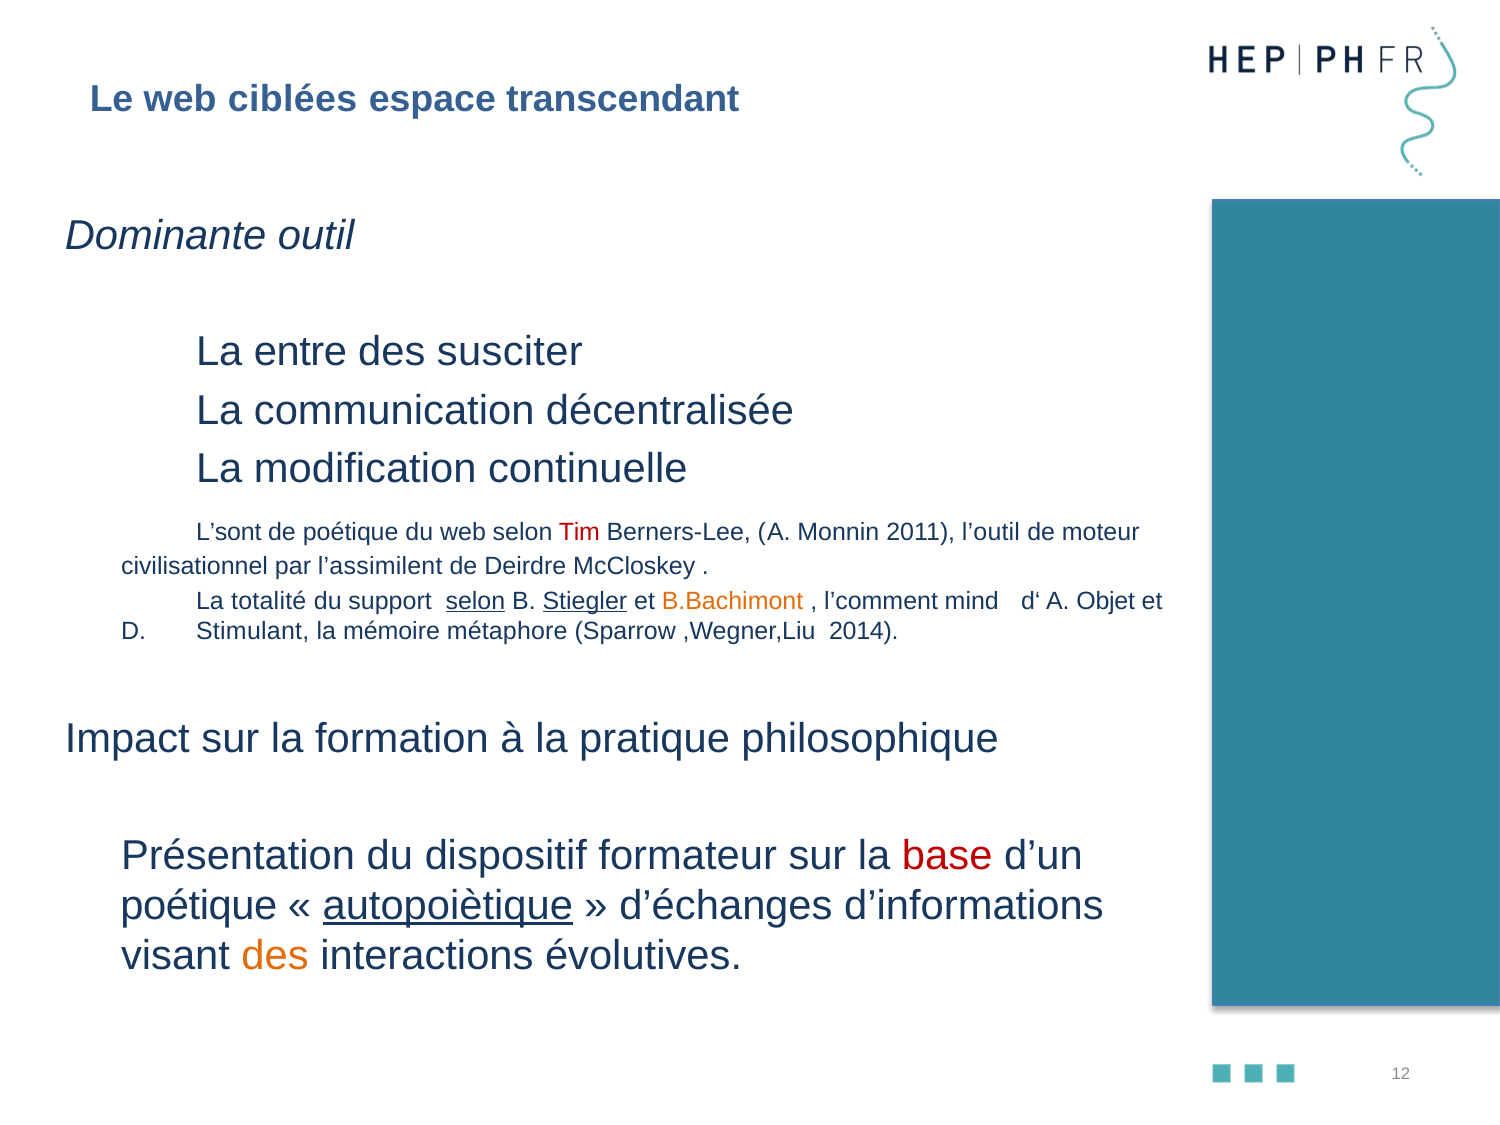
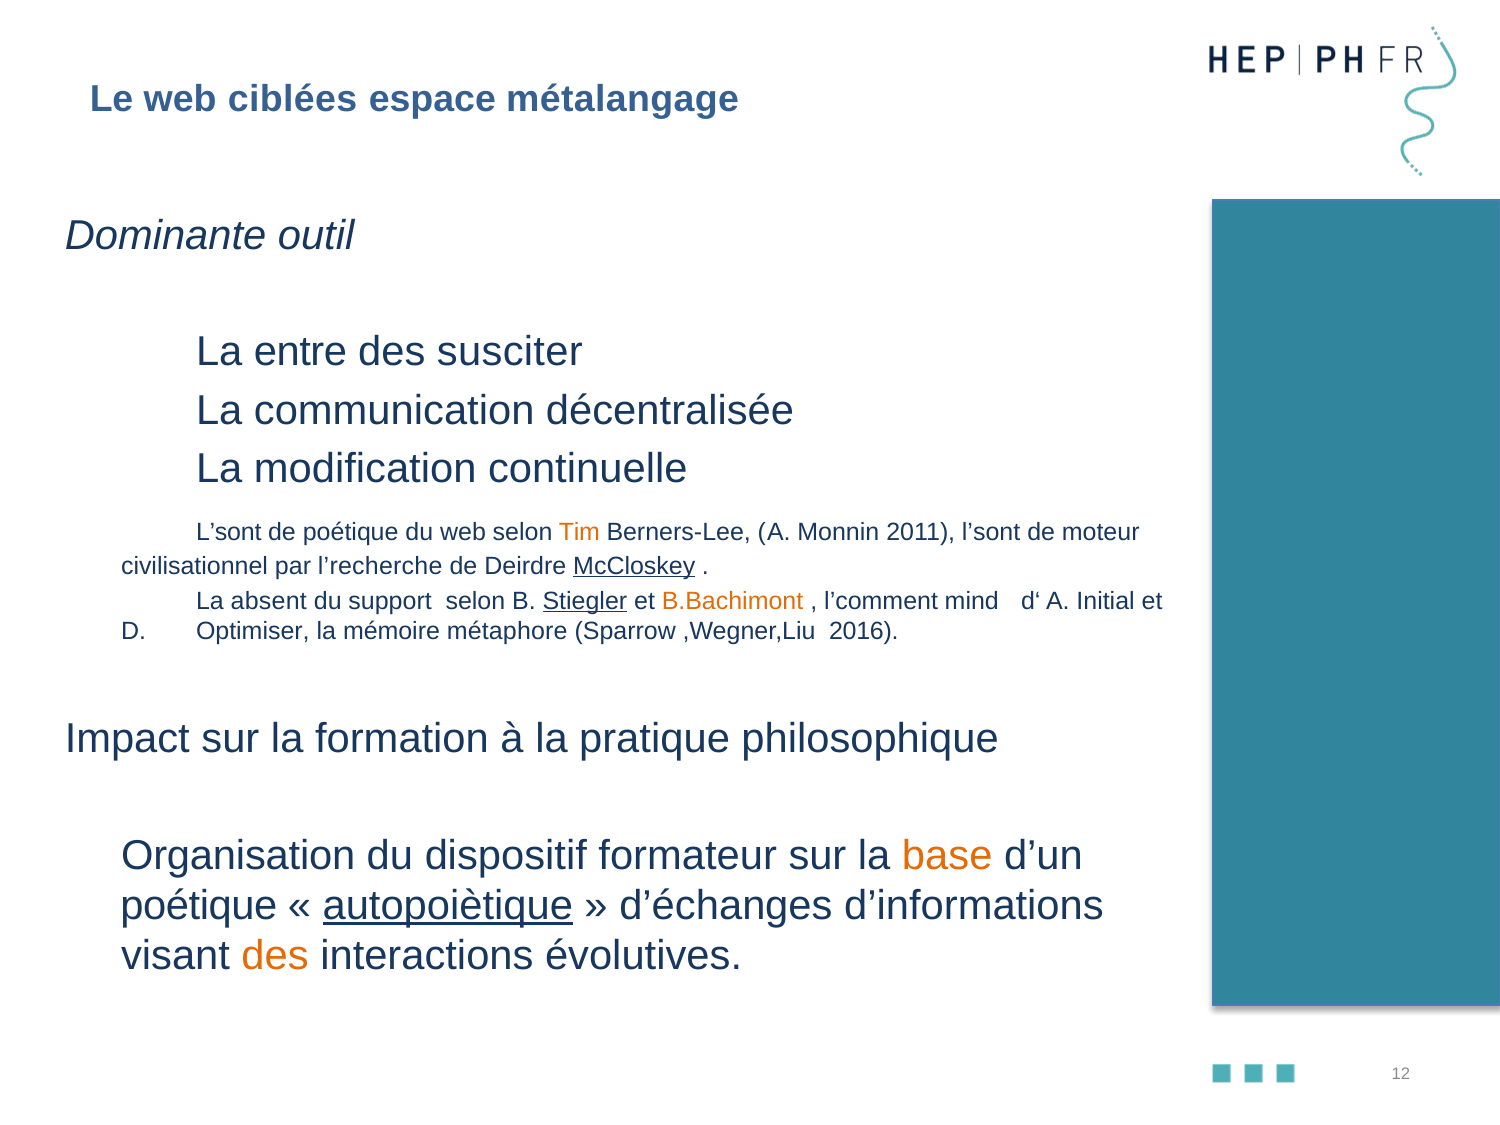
transcendant: transcendant -> métalangage
Tim colour: red -> orange
2011 l’outil: l’outil -> l’sont
l’assimilent: l’assimilent -> l’recherche
McCloskey underline: none -> present
totalité: totalité -> absent
selon at (475, 601) underline: present -> none
Objet: Objet -> Initial
Stimulant: Stimulant -> Optimiser
2014: 2014 -> 2016
Présentation: Présentation -> Organisation
base colour: red -> orange
